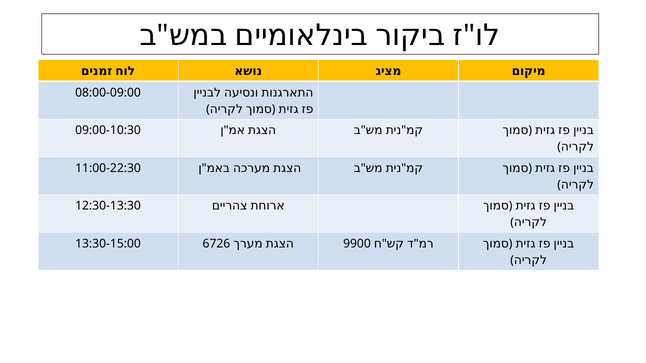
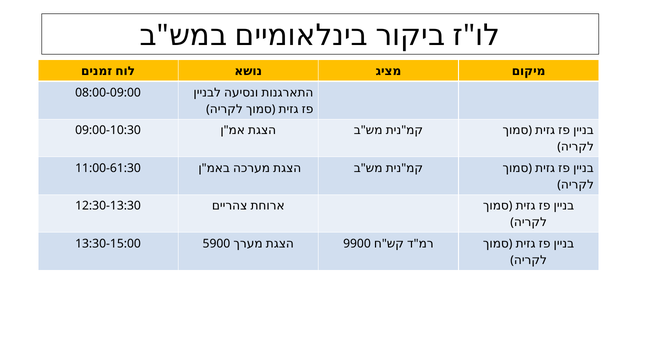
11:00-22:30: 11:00-22:30 -> 11:00-61:30
6726: 6726 -> 5900
